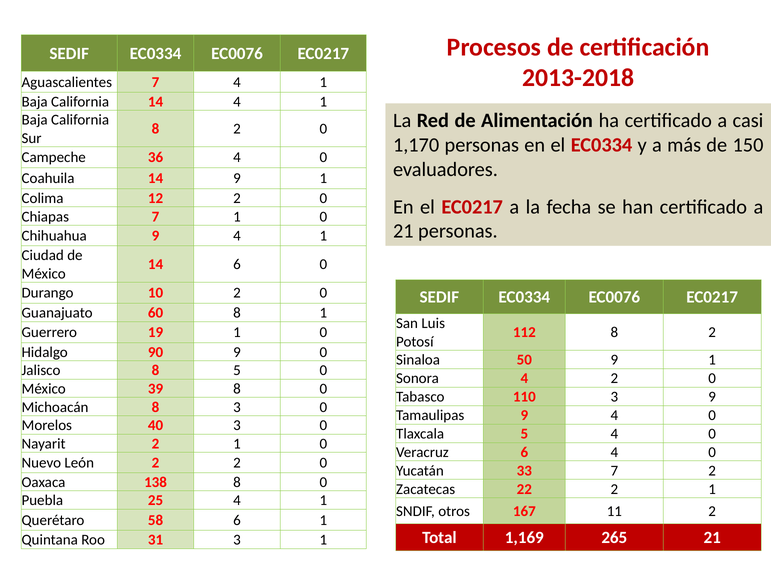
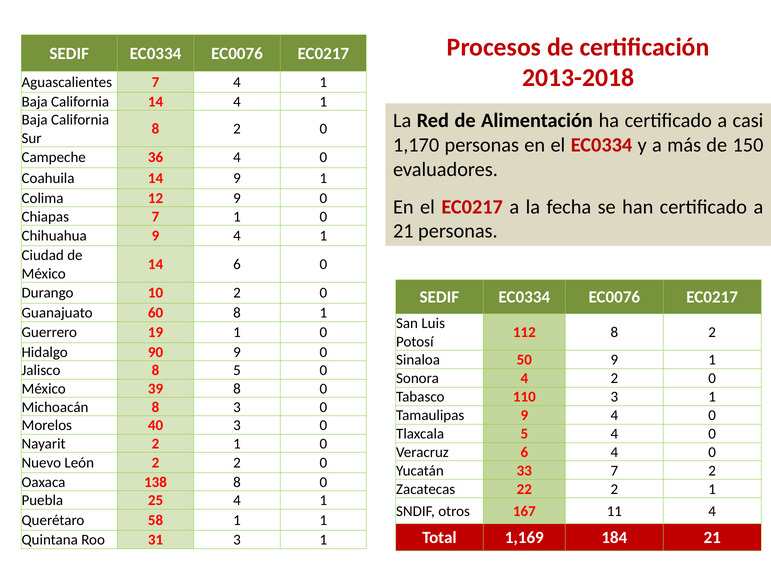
12 2: 2 -> 9
110 3 9: 9 -> 1
11 2: 2 -> 4
58 6: 6 -> 1
265: 265 -> 184
